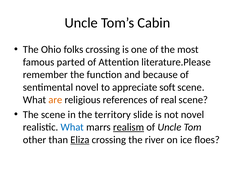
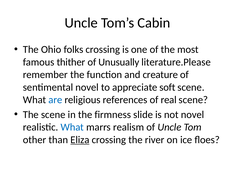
parted: parted -> thither
Attention: Attention -> Unusually
because: because -> creature
are colour: orange -> blue
territory: territory -> firmness
realism underline: present -> none
